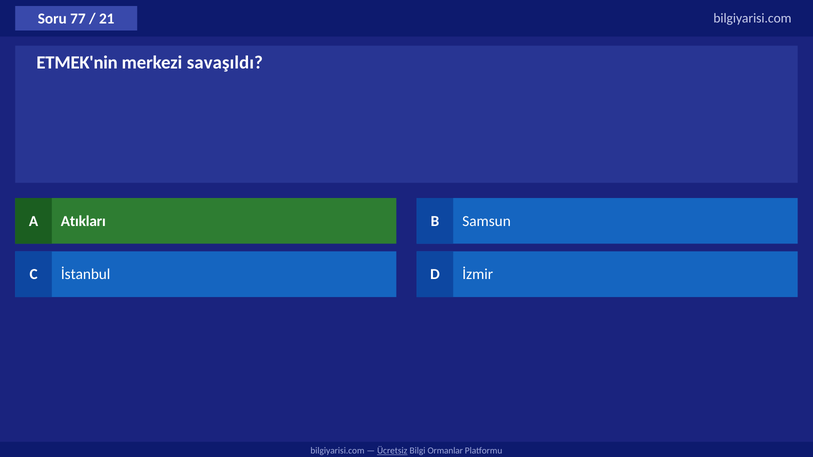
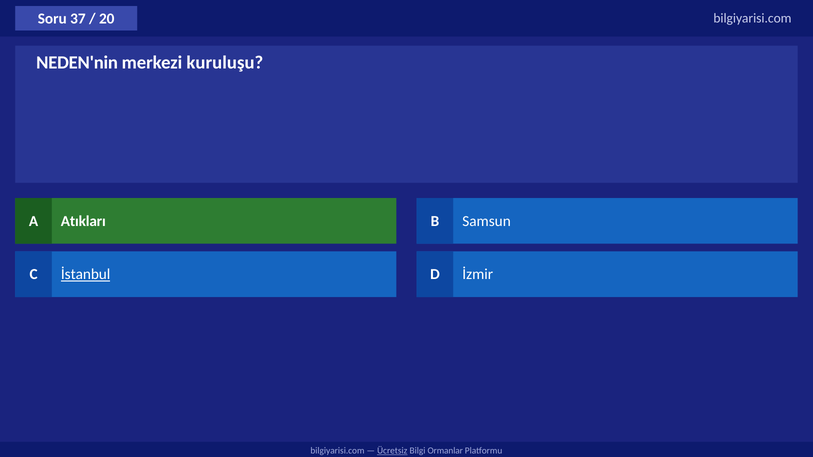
77: 77 -> 37
21: 21 -> 20
ETMEK'nin: ETMEK'nin -> NEDEN'nin
savaşıldı: savaşıldı -> kuruluşu
İstanbul underline: none -> present
